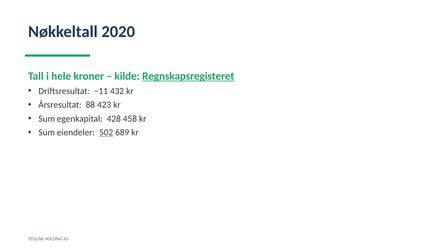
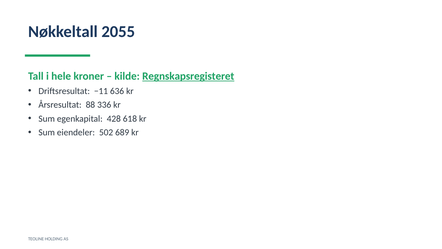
2020: 2020 -> 2055
432: 432 -> 636
423: 423 -> 336
458: 458 -> 618
502 underline: present -> none
